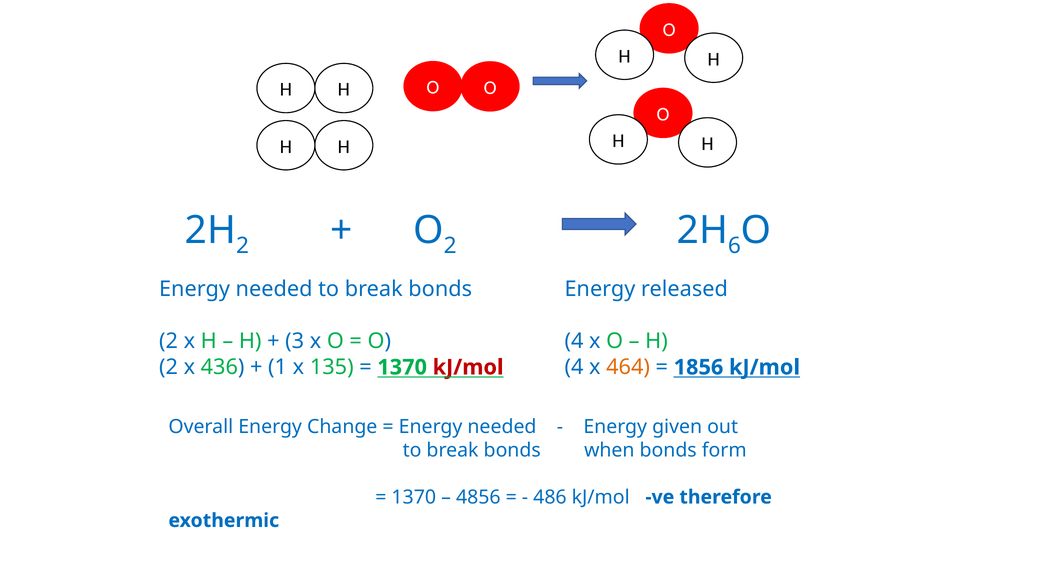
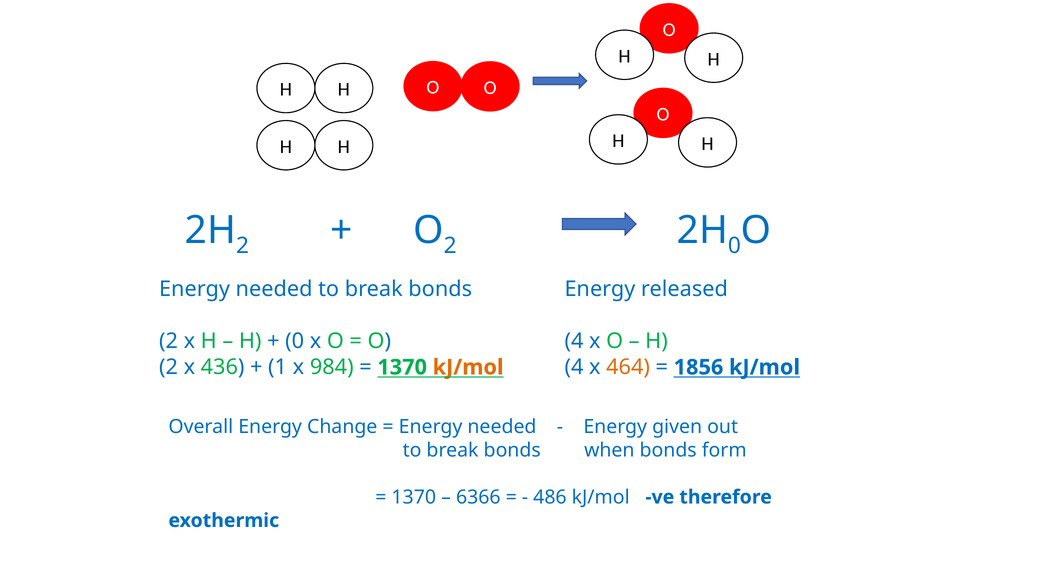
6 at (734, 245): 6 -> 0
3 at (295, 341): 3 -> 0
135: 135 -> 984
kJ/mol at (468, 367) colour: red -> orange
4856: 4856 -> 6366
